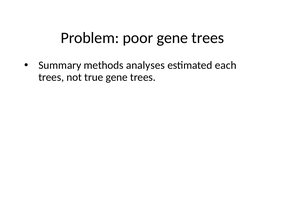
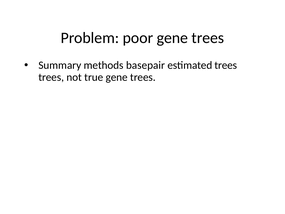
analyses: analyses -> basepair
estimated each: each -> trees
